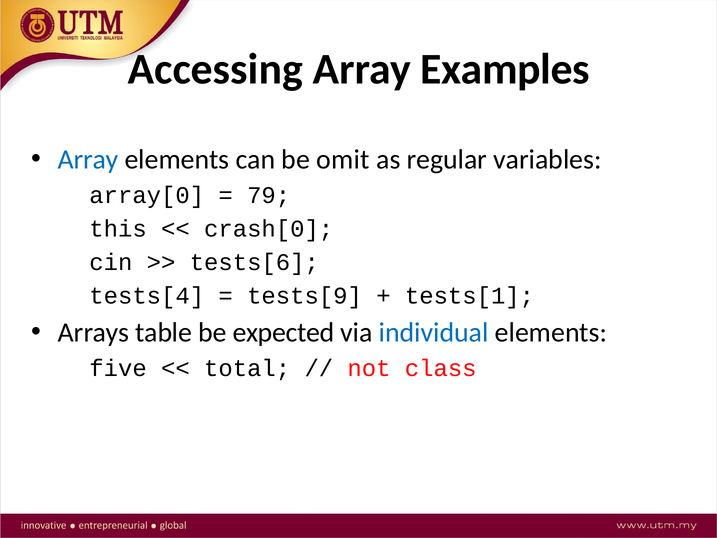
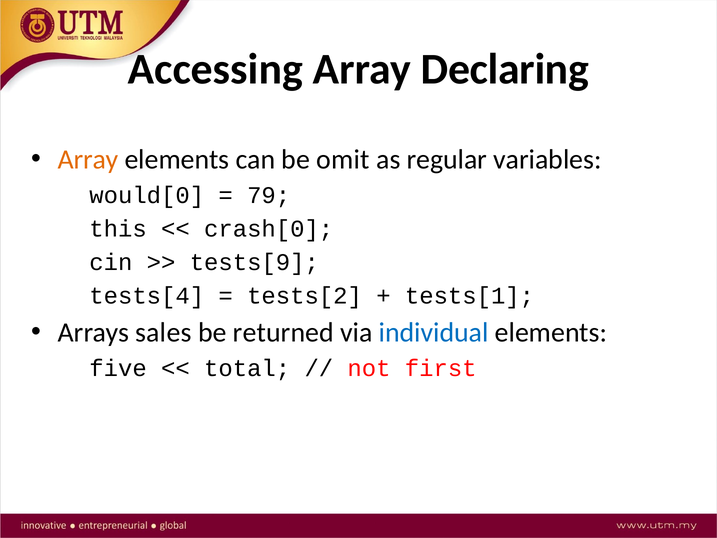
Examples: Examples -> Declaring
Array at (88, 160) colour: blue -> orange
array[0: array[0 -> would[0
tests[6: tests[6 -> tests[9
tests[9: tests[9 -> tests[2
table: table -> sales
expected: expected -> returned
class: class -> first
